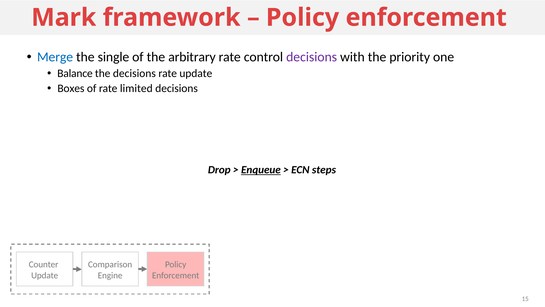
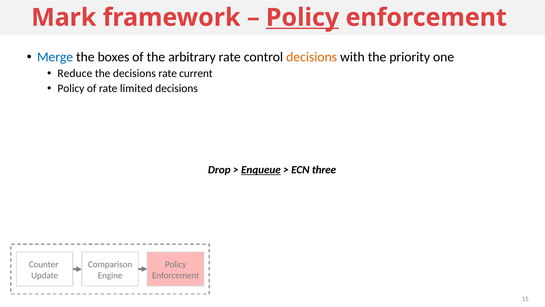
Policy at (303, 18) underline: none -> present
single: single -> boxes
decisions at (312, 57) colour: purple -> orange
Balance: Balance -> Reduce
rate update: update -> current
Boxes at (71, 88): Boxes -> Policy
steps: steps -> three
